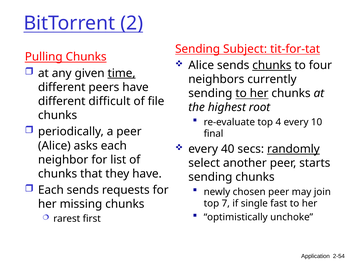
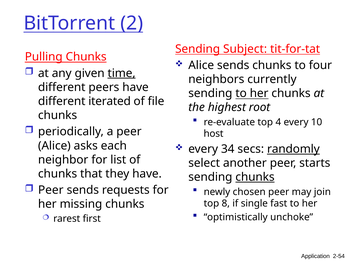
chunks at (272, 65) underline: present -> none
difficult: difficult -> iterated
final: final -> host
40: 40 -> 34
chunks at (255, 177) underline: none -> present
Each at (51, 190): Each -> Peer
7: 7 -> 8
